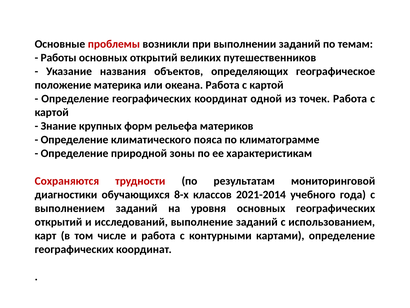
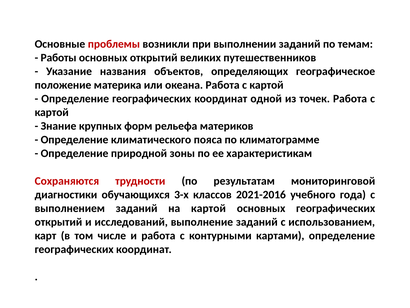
8-х: 8-х -> 3-х
2021-2014: 2021-2014 -> 2021-2016
на уровня: уровня -> картой
